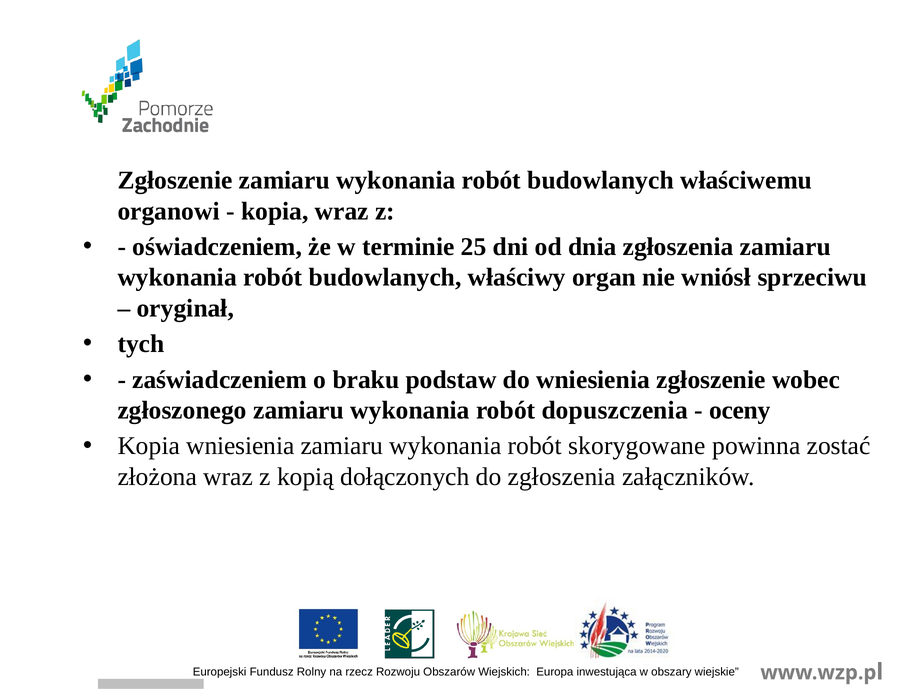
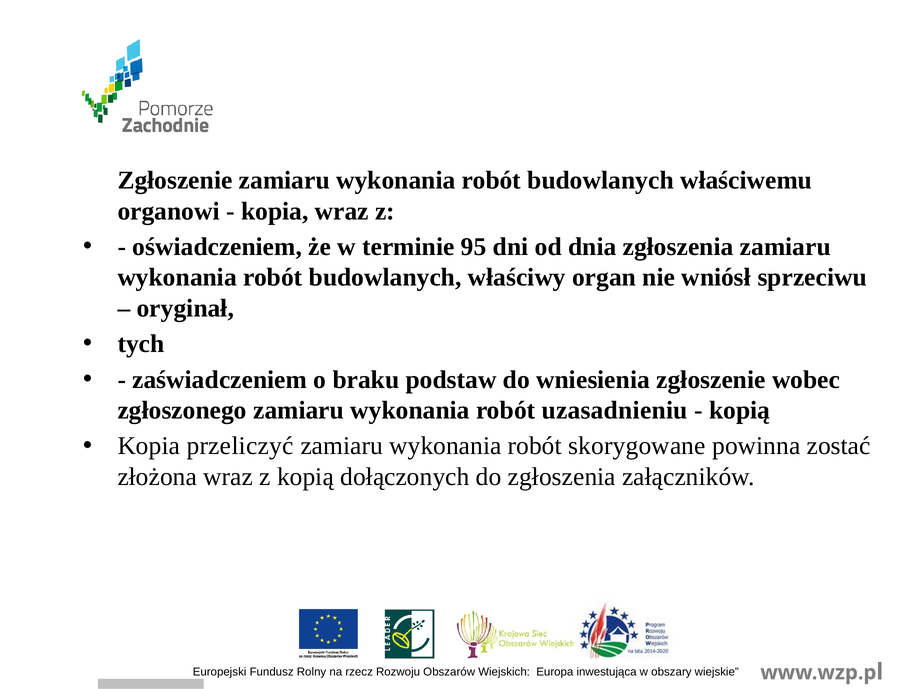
25: 25 -> 95
dopuszczenia: dopuszczenia -> uzasadnieniu
oceny at (740, 410): oceny -> kopią
Kopia wniesienia: wniesienia -> przeliczyć
